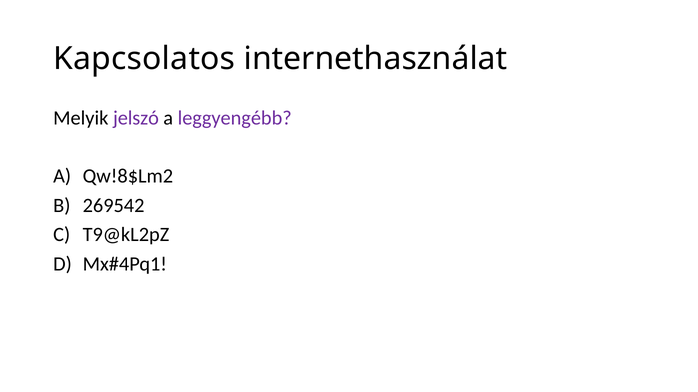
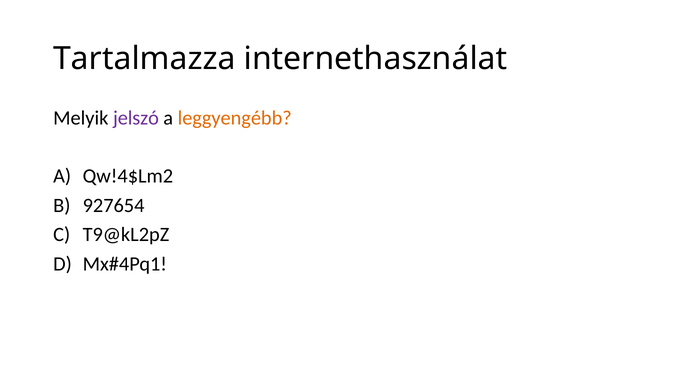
Kapcsolatos: Kapcsolatos -> Tartalmazza
leggyengébb colour: purple -> orange
Qw!8$Lm2: Qw!8$Lm2 -> Qw!4$Lm2
269542: 269542 -> 927654
